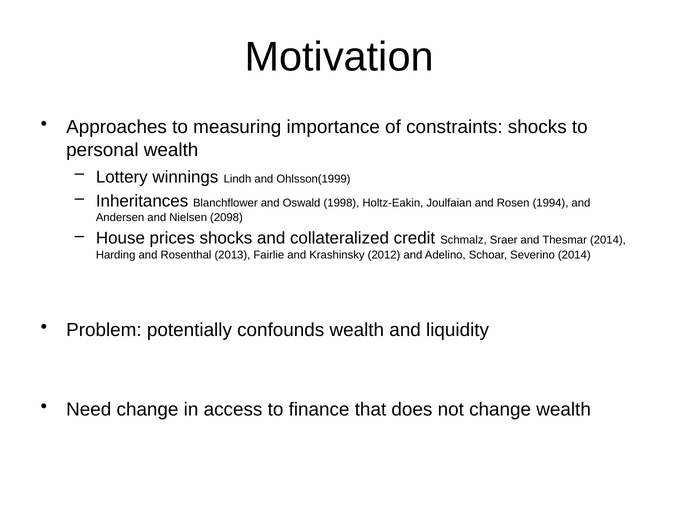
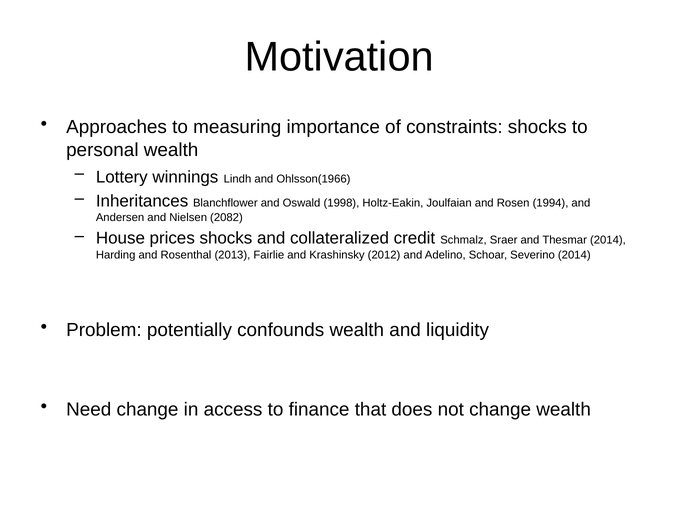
Ohlsson(1999: Ohlsson(1999 -> Ohlsson(1966
2098: 2098 -> 2082
